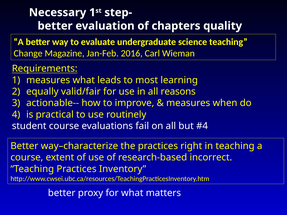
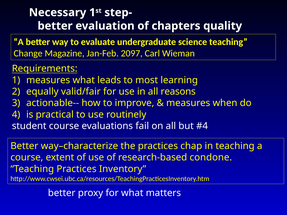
2016: 2016 -> 2097
right: right -> chap
incorrect: incorrect -> condone
